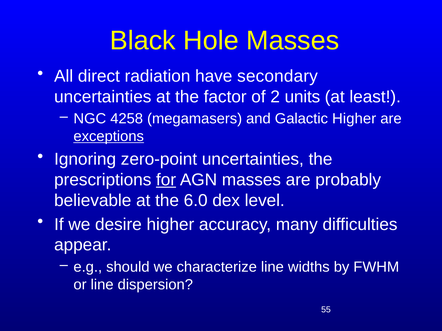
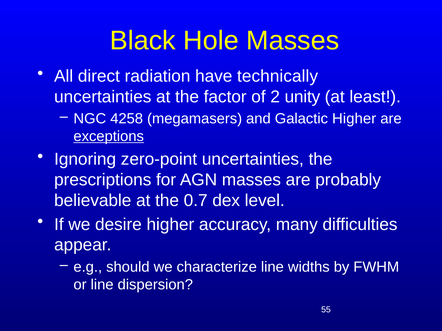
secondary: secondary -> technically
units: units -> unity
for underline: present -> none
6.0: 6.0 -> 0.7
